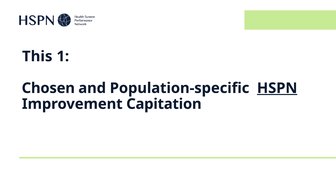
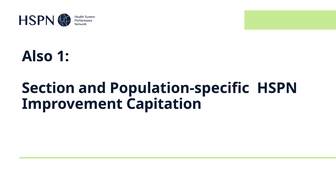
This: This -> Also
Chosen: Chosen -> Section
HSPN underline: present -> none
